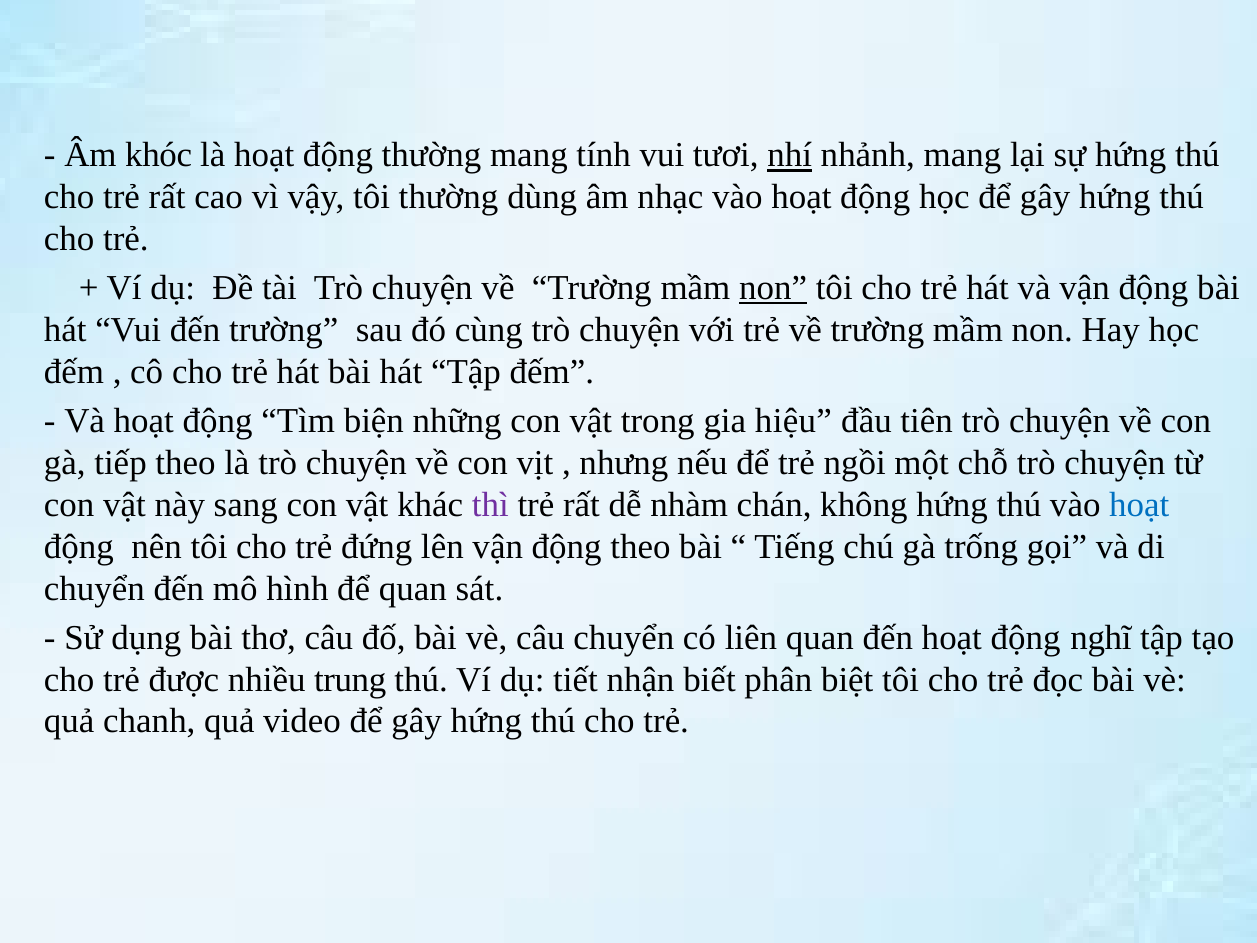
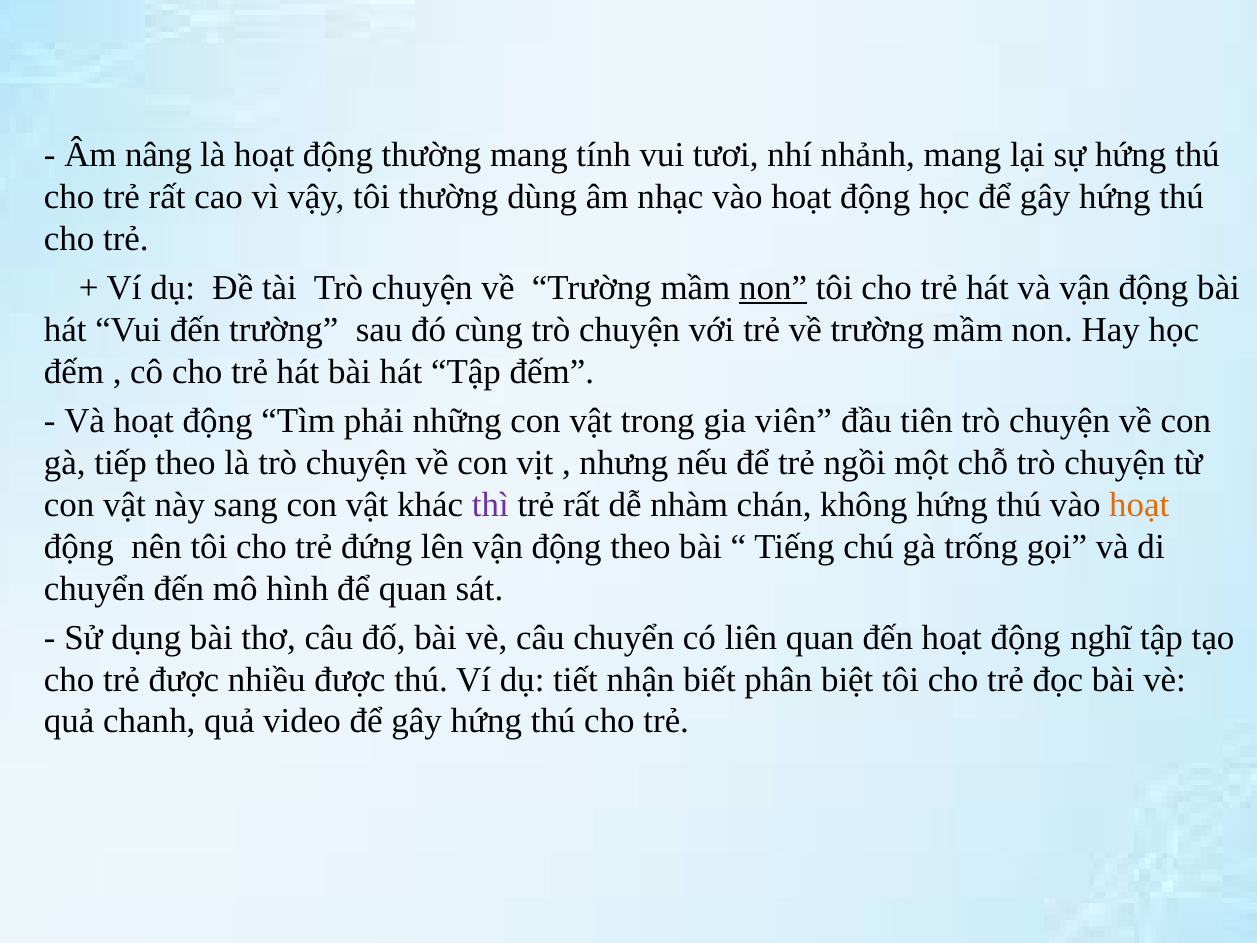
khóc: khóc -> nâng
nhí underline: present -> none
biện: biện -> phải
hiệu: hiệu -> viên
hoạt at (1139, 505) colour: blue -> orange
nhiều trung: trung -> được
